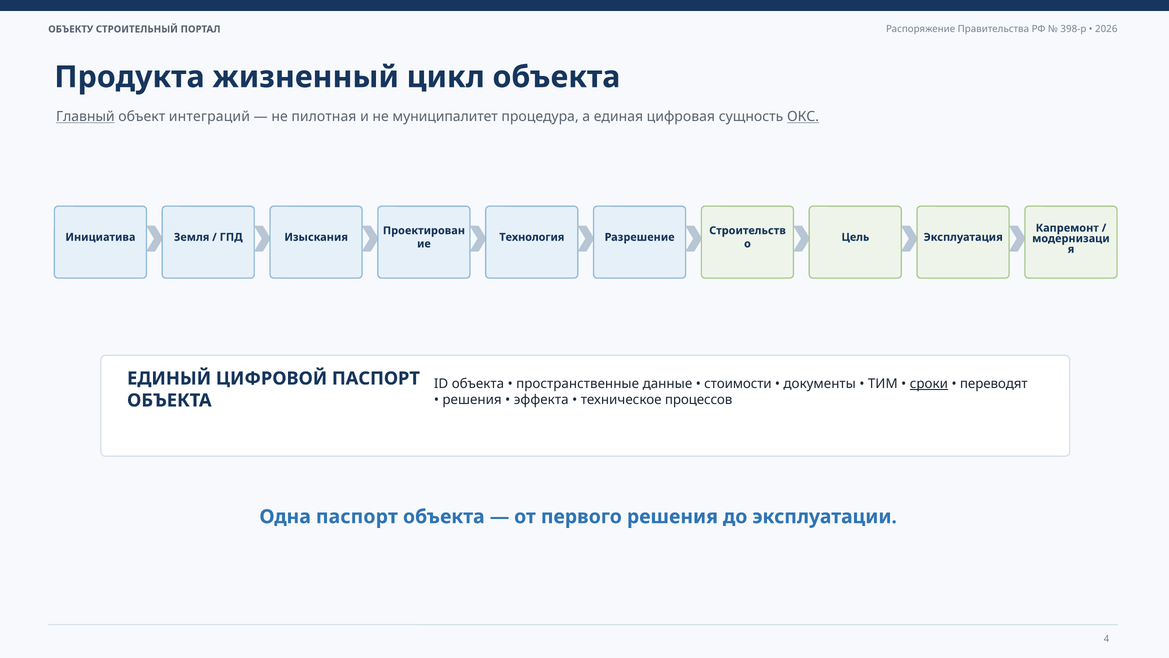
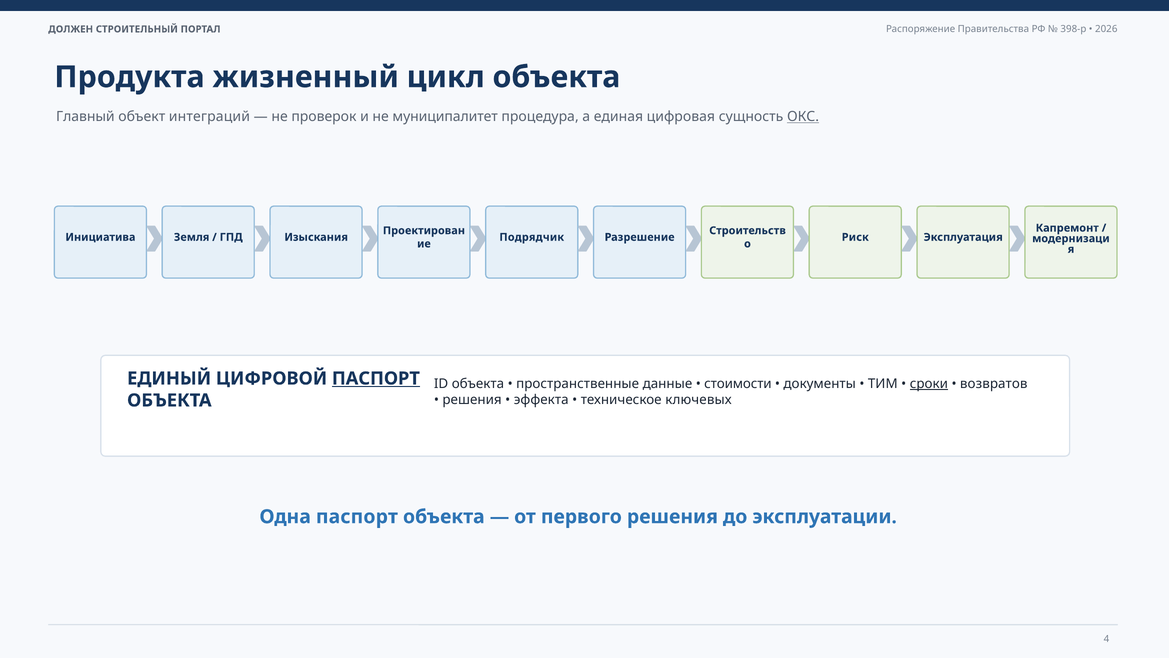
ОБЪЕКТУ: ОБЪЕКТУ -> ДОЛЖЕН
Главный underline: present -> none
пилотная: пилотная -> проверок
Технология: Технология -> Подрядчик
Цель: Цель -> Риск
ПАСПОРТ at (376, 378) underline: none -> present
переводят: переводят -> возвратов
процессов: процессов -> ключевых
